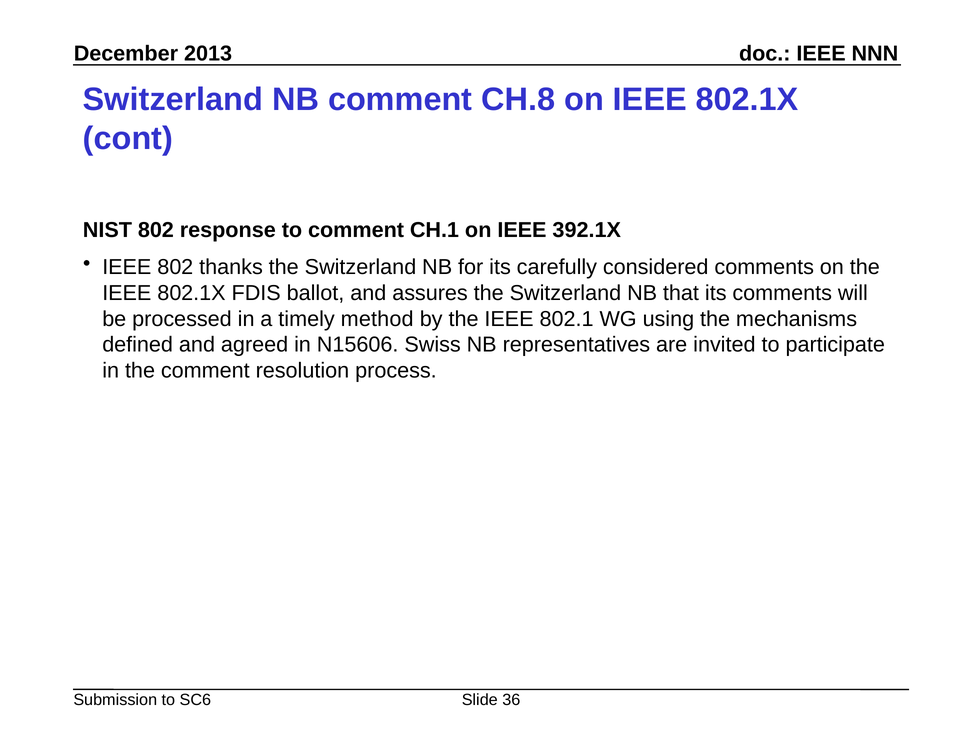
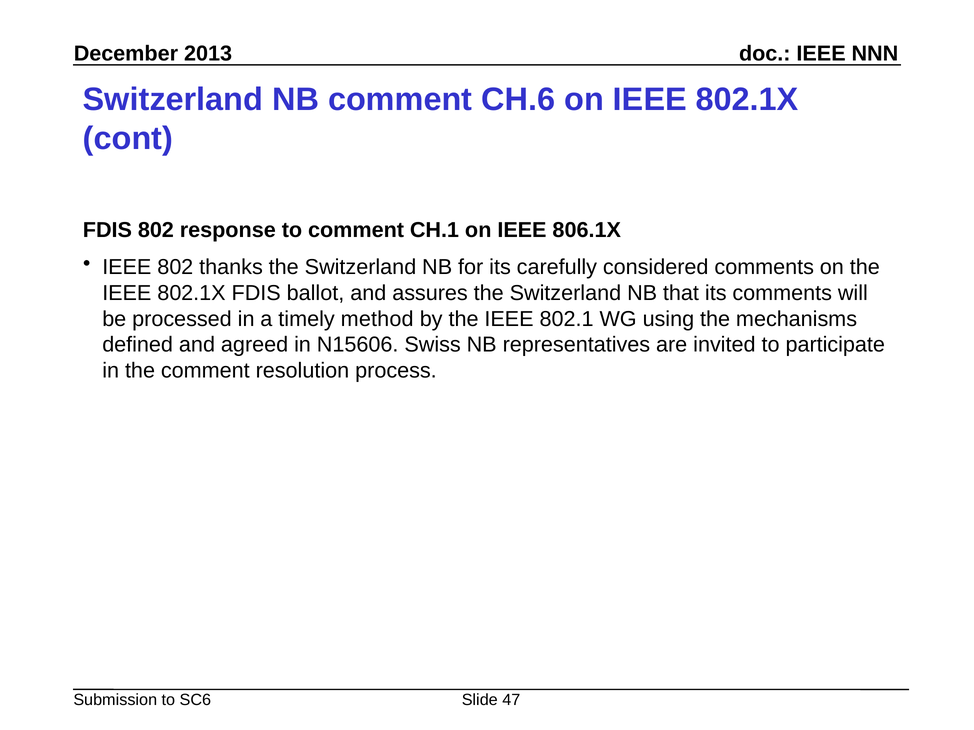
CH.8: CH.8 -> CH.6
NIST at (107, 230): NIST -> FDIS
392.1X: 392.1X -> 806.1X
36: 36 -> 47
